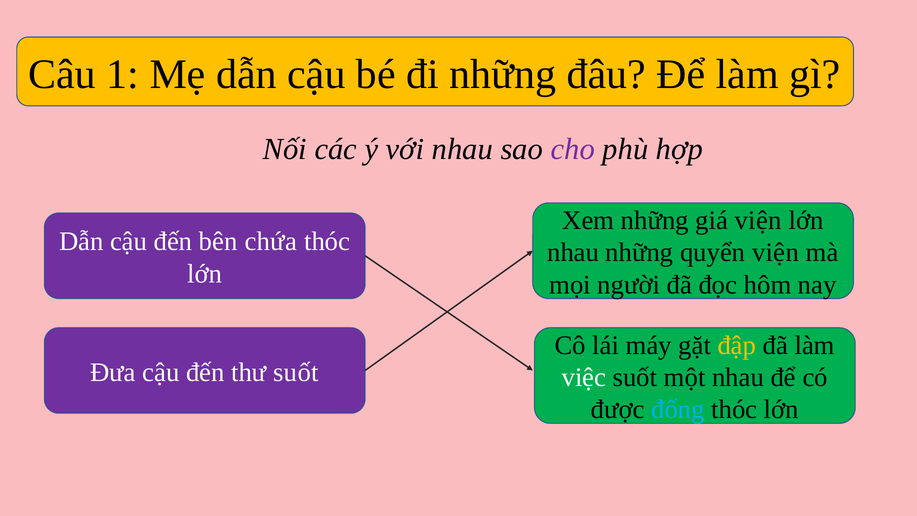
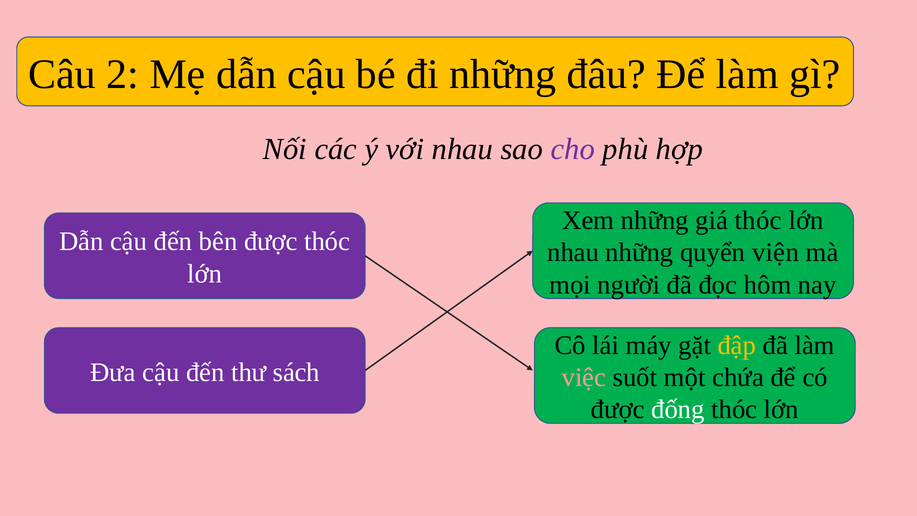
1: 1 -> 2
giá viện: viện -> thóc
bên chứa: chứa -> được
thư suốt: suốt -> sách
việc colour: white -> pink
một nhau: nhau -> chứa
đống colour: light blue -> white
